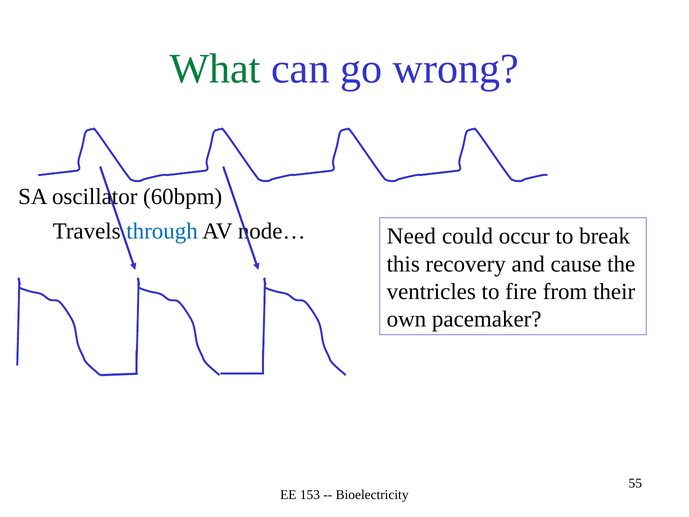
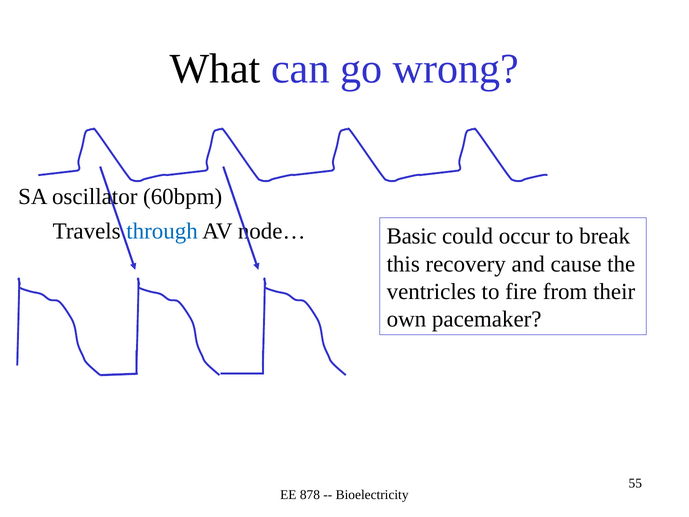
What colour: green -> black
Need: Need -> Basic
153: 153 -> 878
